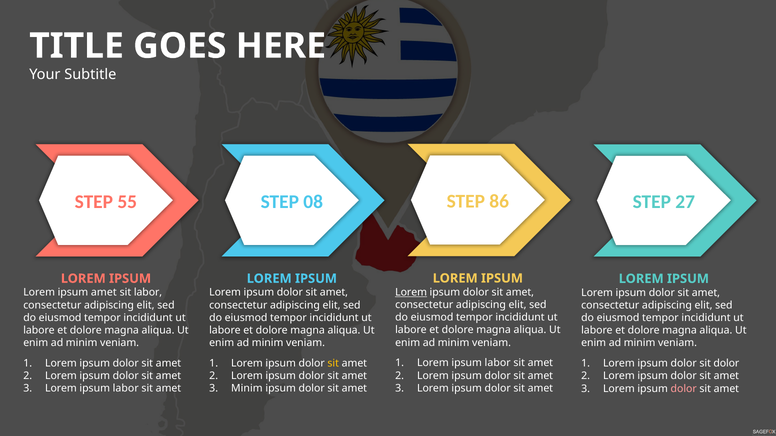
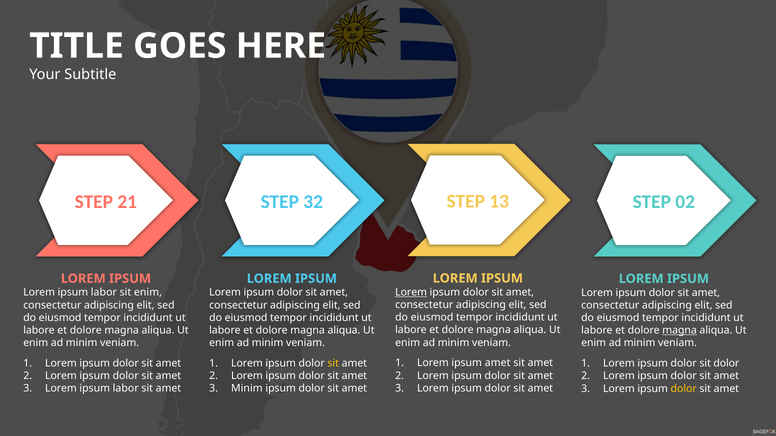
86: 86 -> 13
55: 55 -> 21
08: 08 -> 32
27: 27 -> 02
amet at (104, 293): amet -> labor
sit labor: labor -> enim
magna at (680, 331) underline: none -> present
labor at (498, 363): labor -> amet
dolor at (684, 389) colour: pink -> yellow
